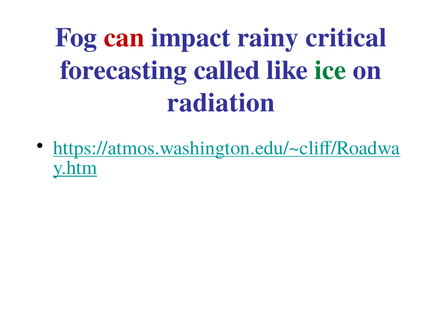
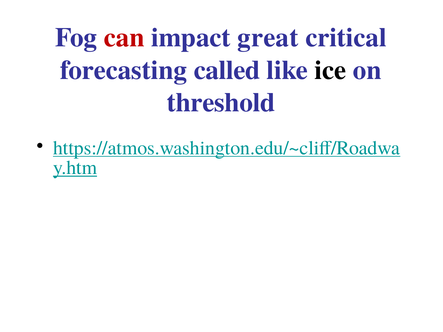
rainy: rainy -> great
ice colour: green -> black
radiation: radiation -> threshold
